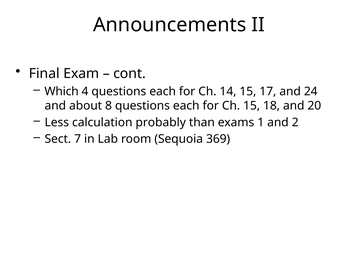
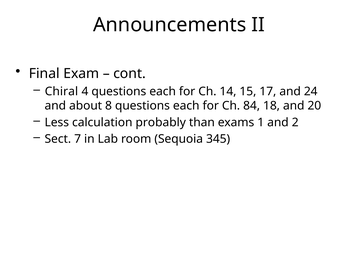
Which: Which -> Chiral
Ch 15: 15 -> 84
369: 369 -> 345
